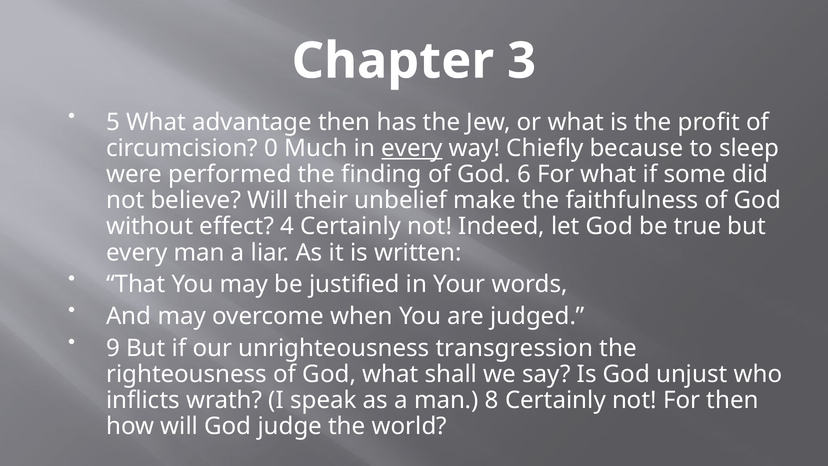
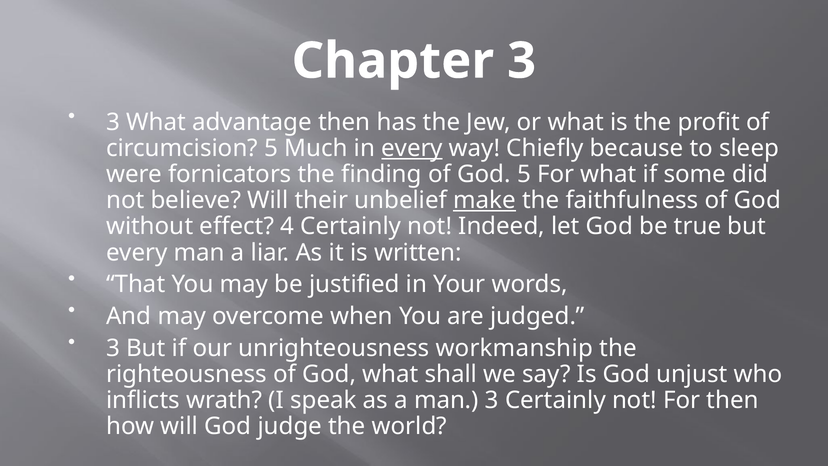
5 at (113, 122): 5 -> 3
circumcision 0: 0 -> 5
performed: performed -> fornicators
God 6: 6 -> 5
make underline: none -> present
9 at (113, 348): 9 -> 3
transgression: transgression -> workmanship
man 8: 8 -> 3
